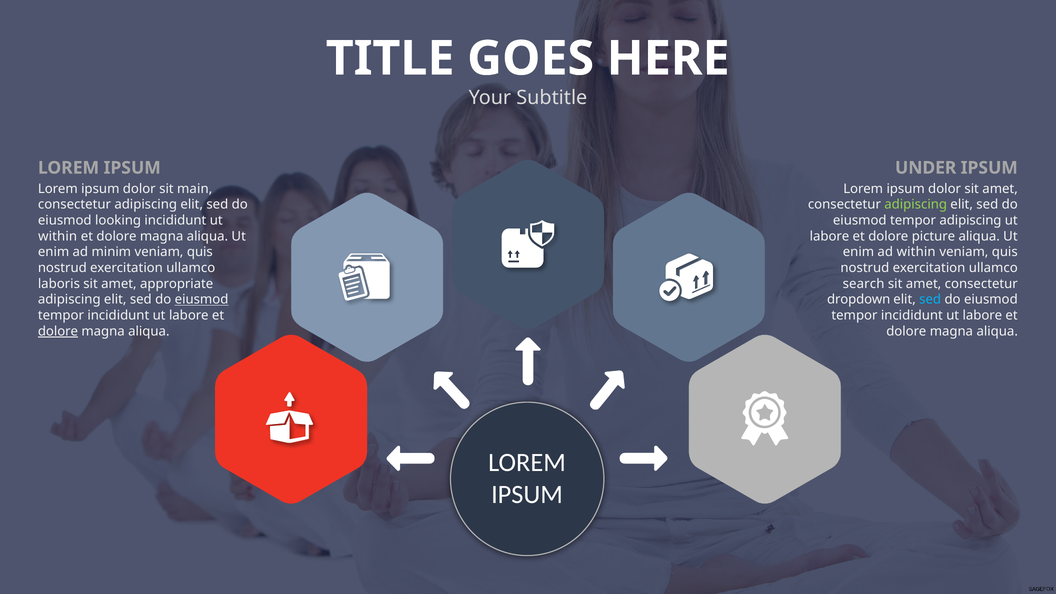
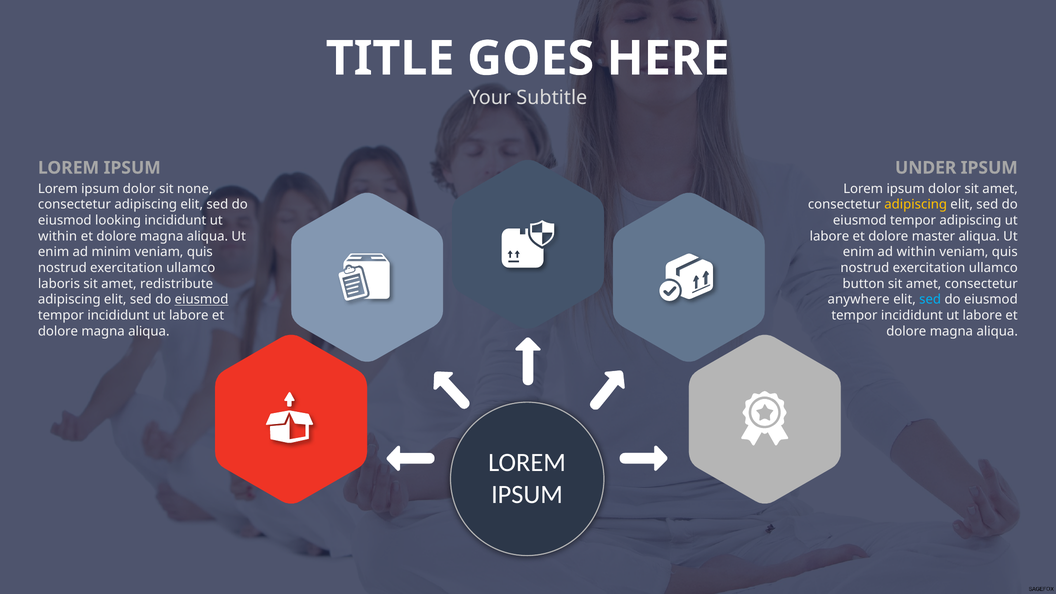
main: main -> none
adipiscing at (916, 204) colour: light green -> yellow
picture: picture -> master
appropriate: appropriate -> redistribute
search: search -> button
dropdown: dropdown -> anywhere
dolore at (58, 331) underline: present -> none
